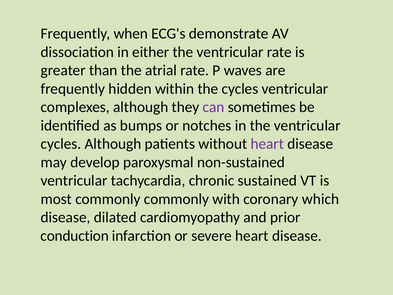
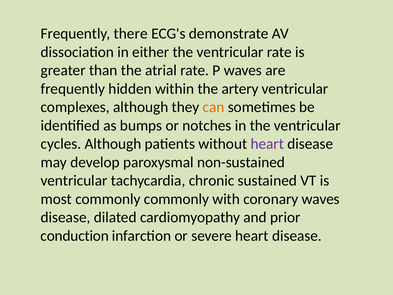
when: when -> there
the cycles: cycles -> artery
can colour: purple -> orange
coronary which: which -> waves
